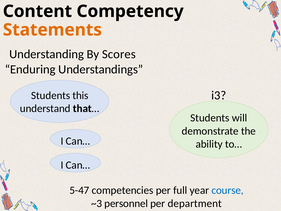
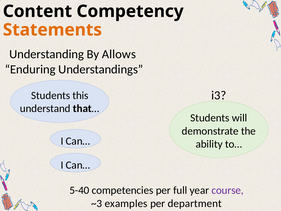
Scores: Scores -> Allows
5-47: 5-47 -> 5-40
course colour: blue -> purple
personnel: personnel -> examples
